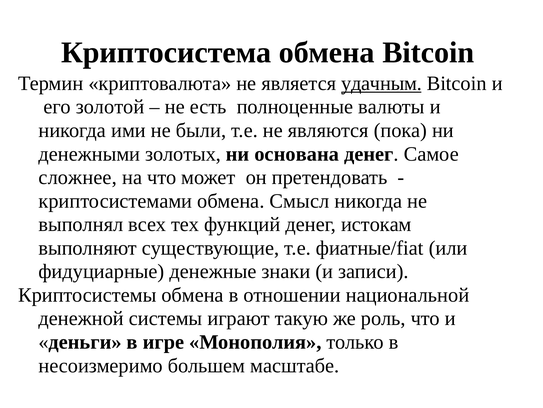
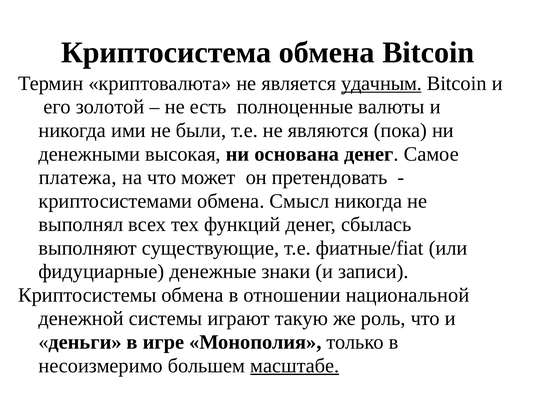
золотых: золотых -> высокая
сложнее: сложнее -> платежа
истокам: истокам -> сбылась
масштабе underline: none -> present
